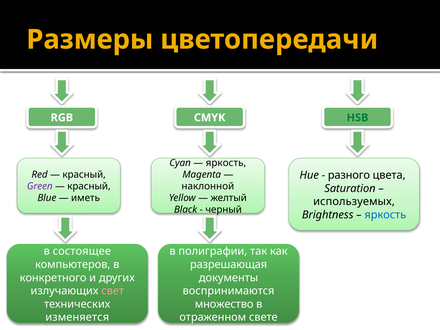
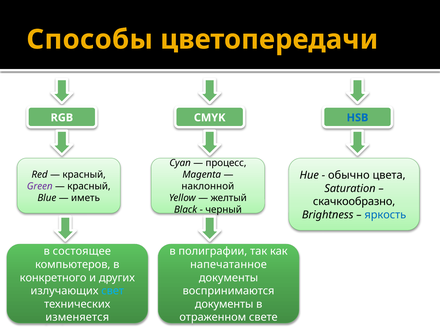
Размеры: Размеры -> Способы
HSB colour: green -> blue
яркость at (226, 163): яркость -> процесс
разного: разного -> обычно
используемых: используемых -> скачкообразно
разрешающая: разрешающая -> напечатанное
свет colour: pink -> light blue
множество at (224, 304): множество -> документы
